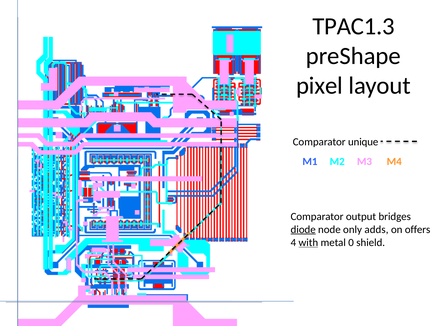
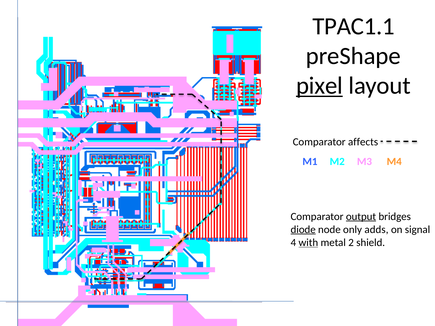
TPAC1.3: TPAC1.3 -> TPAC1.1
pixel underline: none -> present
unique: unique -> affects
output underline: none -> present
offers: offers -> signal
0: 0 -> 2
